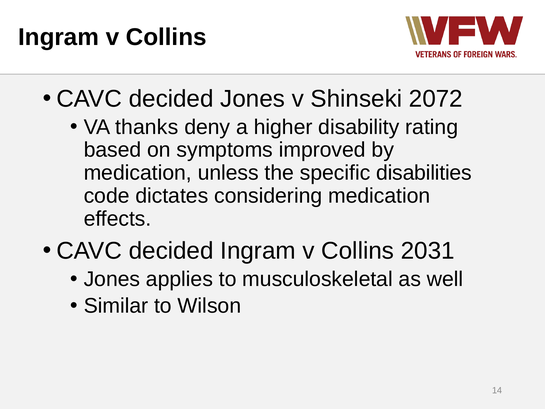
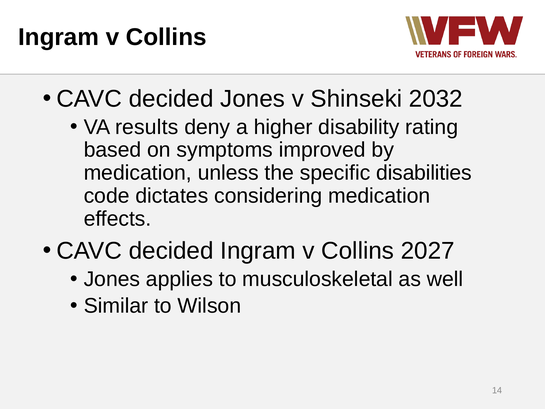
2072: 2072 -> 2032
thanks: thanks -> results
2031: 2031 -> 2027
